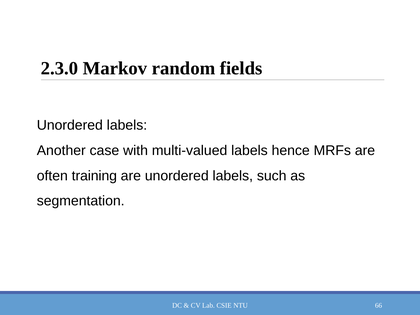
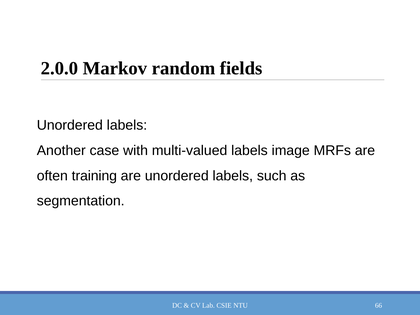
2.3.0: 2.3.0 -> 2.0.0
hence: hence -> image
